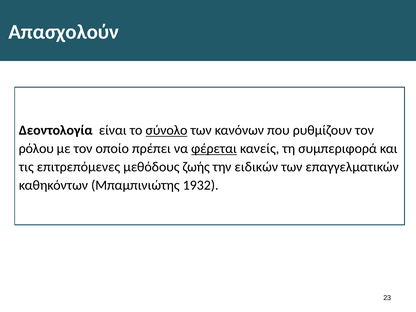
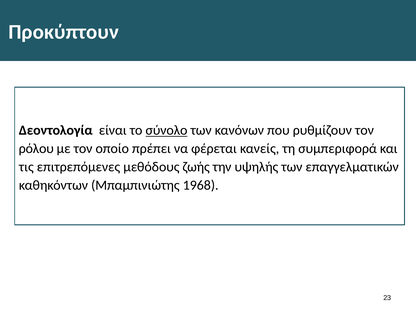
Απασχολούν: Απασχολούν -> Προκύπτουν
φέρεται underline: present -> none
ειδικών: ειδικών -> υψηλής
1932: 1932 -> 1968
